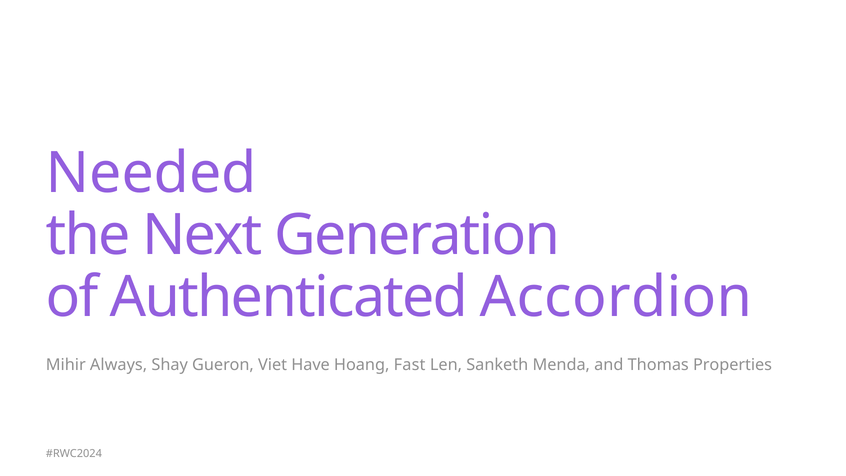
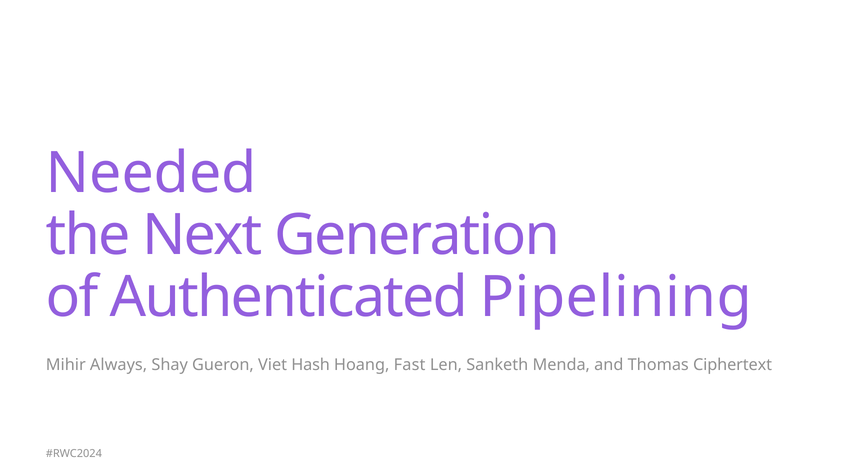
Accordion: Accordion -> Pipelining
Have: Have -> Hash
Properties: Properties -> Ciphertext
